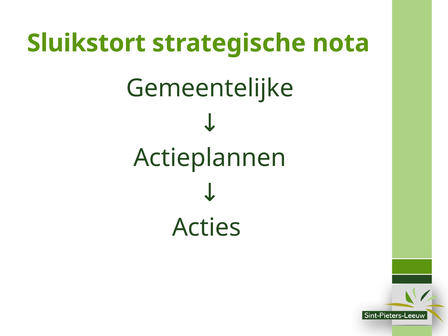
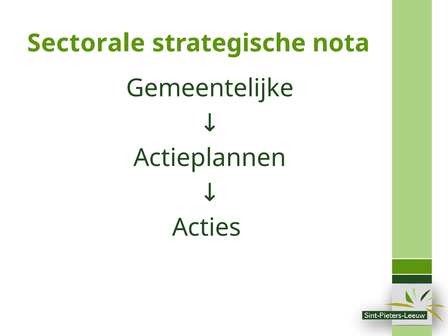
Sluikstort: Sluikstort -> Sectorale
